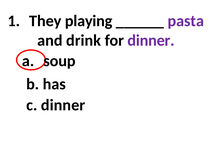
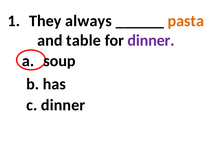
playing: playing -> always
pasta colour: purple -> orange
drink: drink -> table
